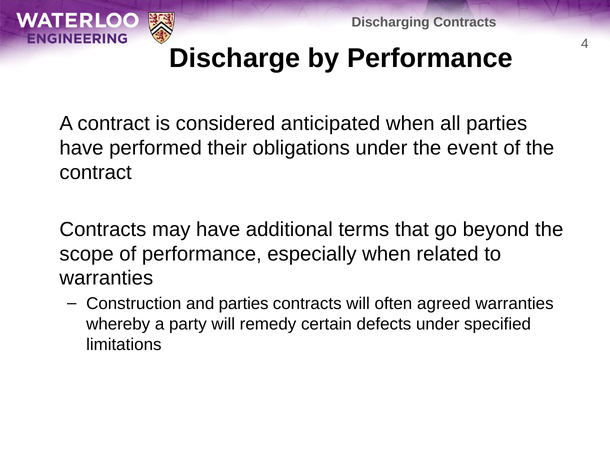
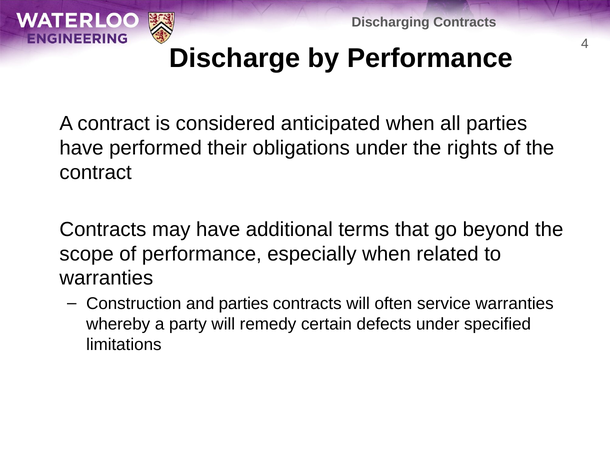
event: event -> rights
agreed: agreed -> service
